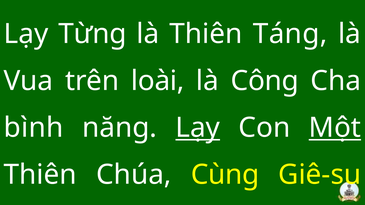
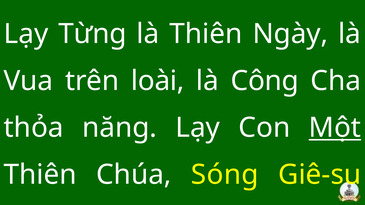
Táng: Táng -> Ngày
bình: bình -> thỏa
Lạy at (198, 128) underline: present -> none
Cùng: Cùng -> Sóng
